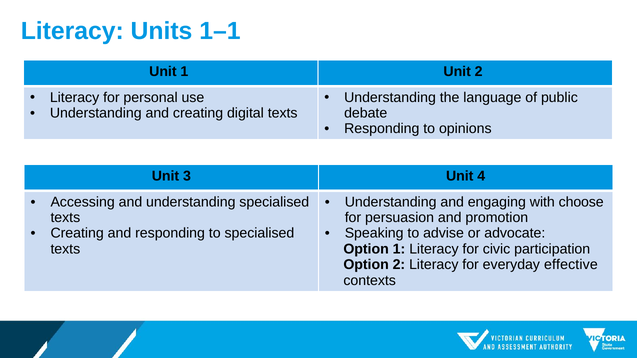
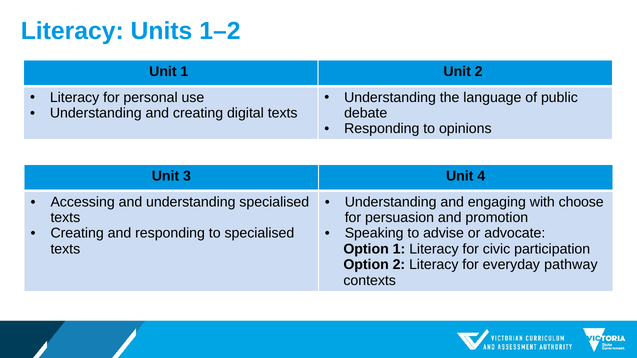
1–1: 1–1 -> 1–2
effective: effective -> pathway
